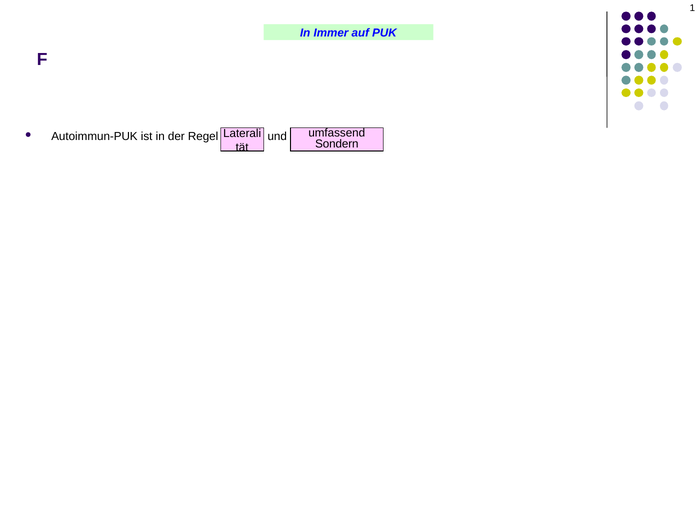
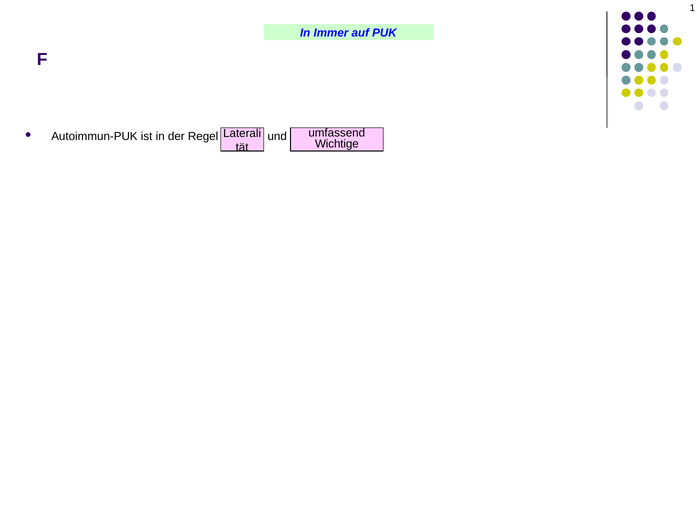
Sondern: Sondern -> Wichtige
